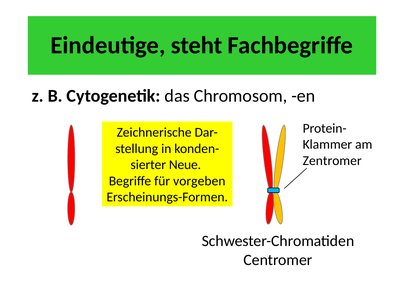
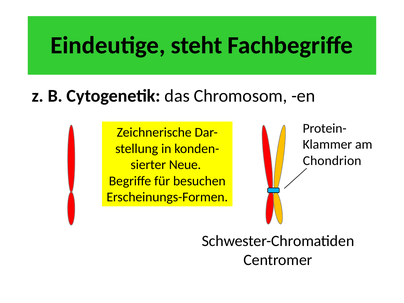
Zentromer: Zentromer -> Chondrion
vorgeben: vorgeben -> besuchen
